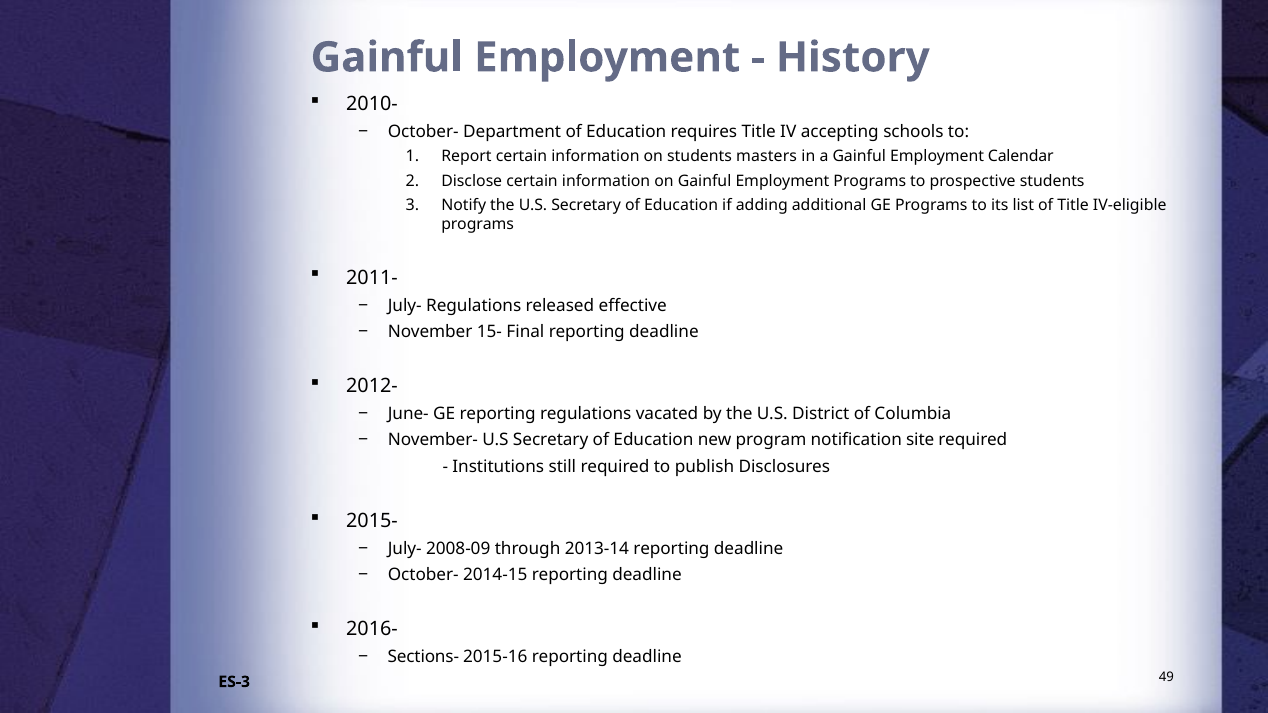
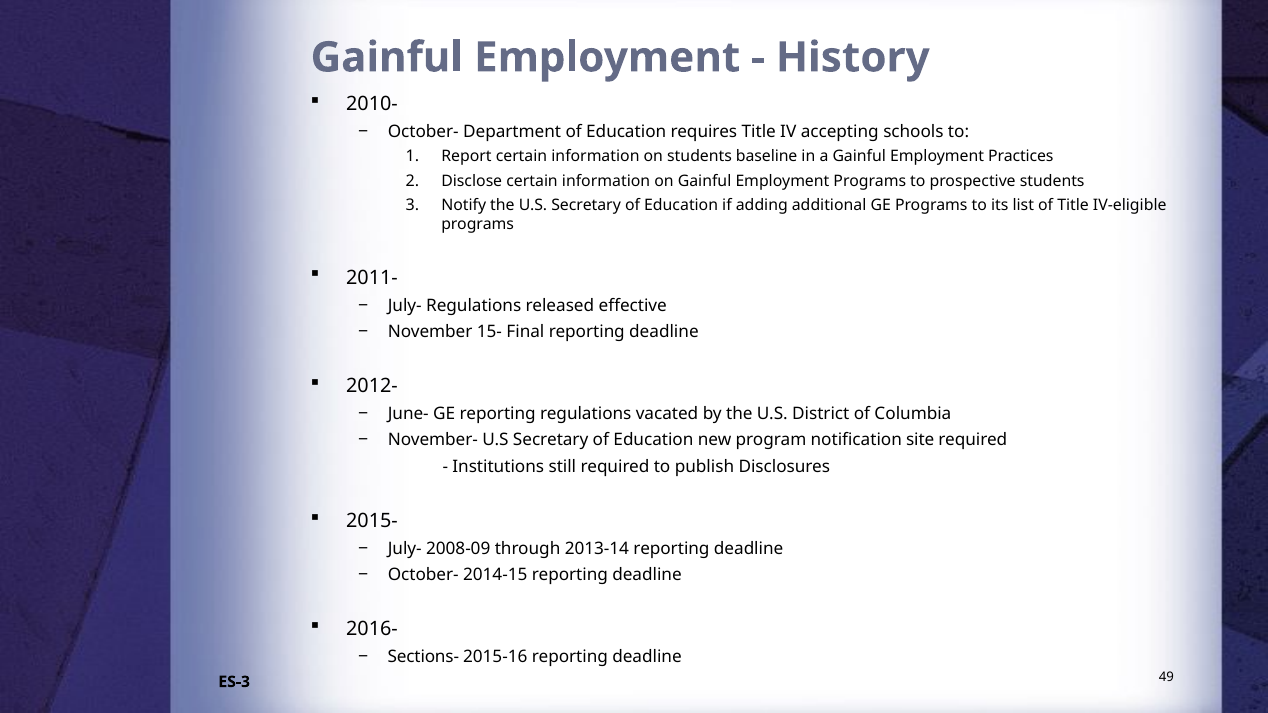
masters: masters -> baseline
Calendar: Calendar -> Practices
